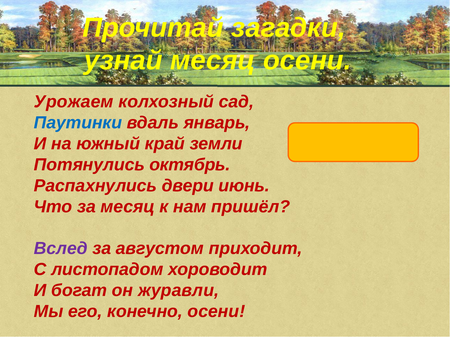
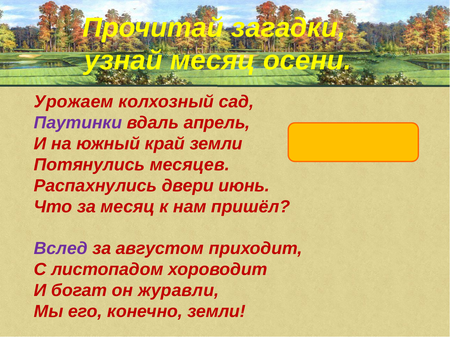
Паутинки colour: blue -> purple
январь: январь -> апрель
октябрь: октябрь -> месяцев
конечно осени: осени -> земли
